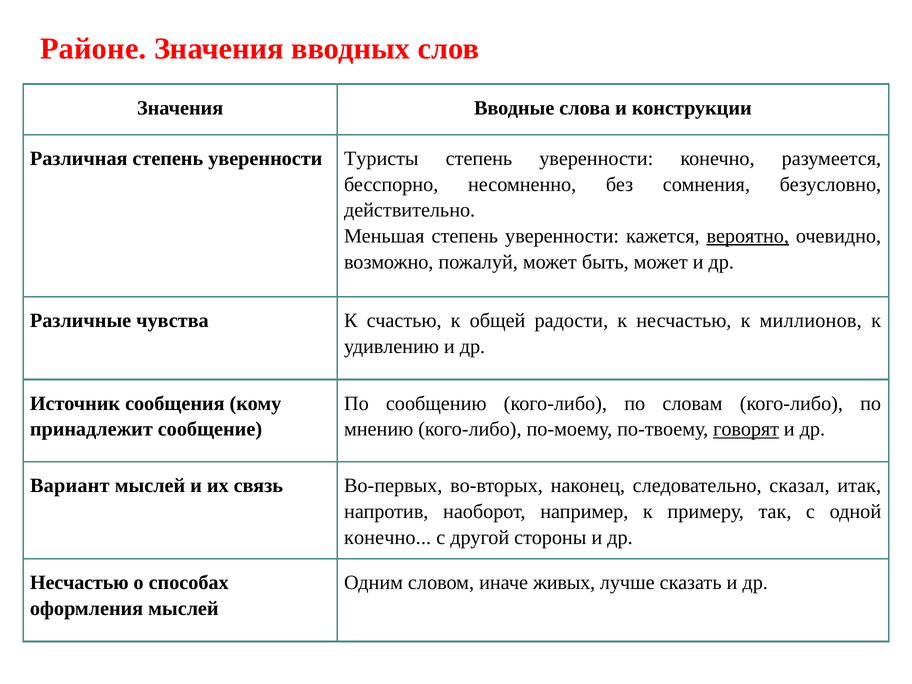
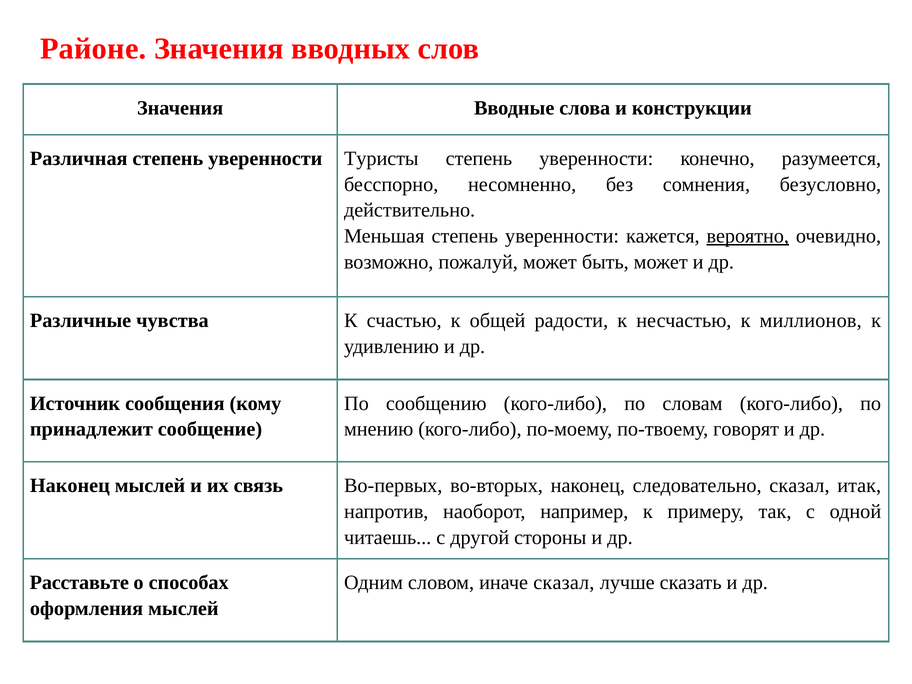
говорят underline: present -> none
Вариант at (70, 486): Вариант -> Наконец
конечно at (388, 537): конечно -> читаешь
Несчастью at (79, 583): Несчастью -> Расставьте
иначе живых: живых -> сказал
